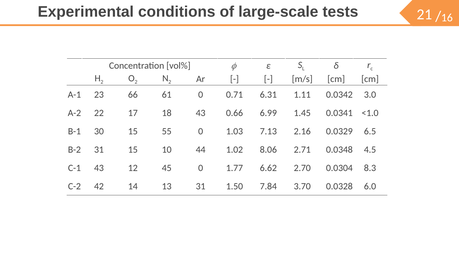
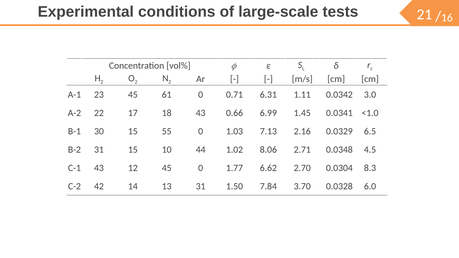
23 66: 66 -> 45
